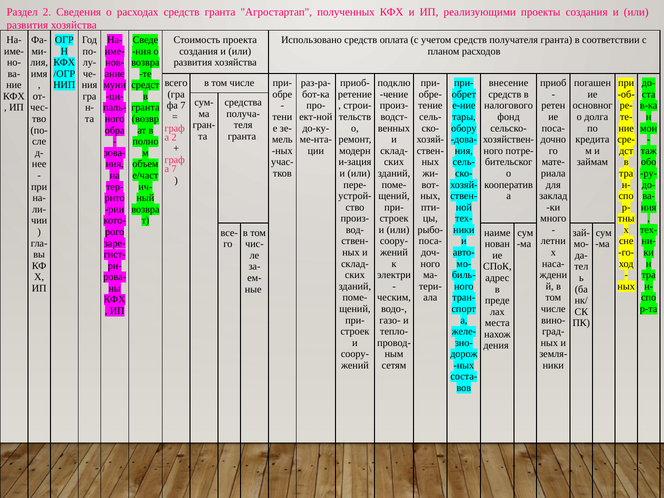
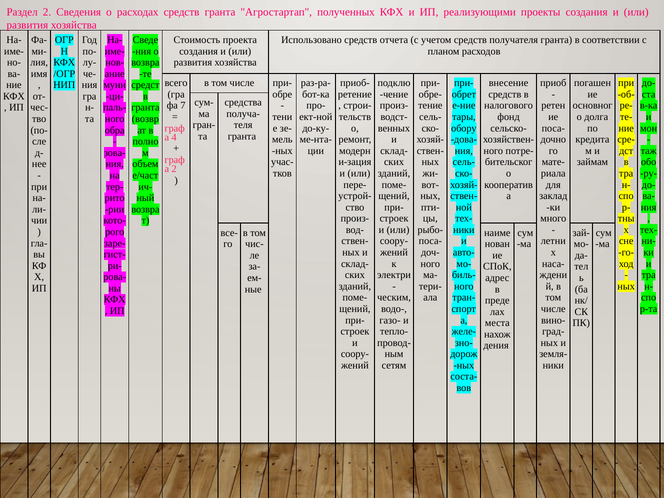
оплата: оплата -> отчета
2 at (174, 137): 2 -> 4
7 at (174, 169): 7 -> 2
